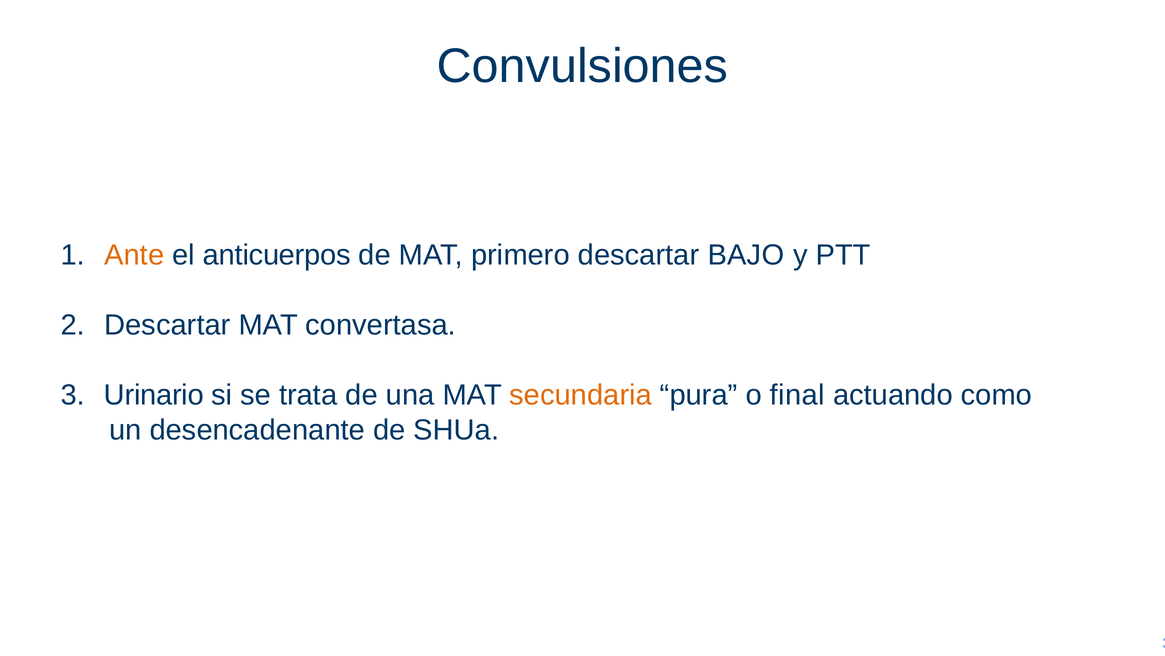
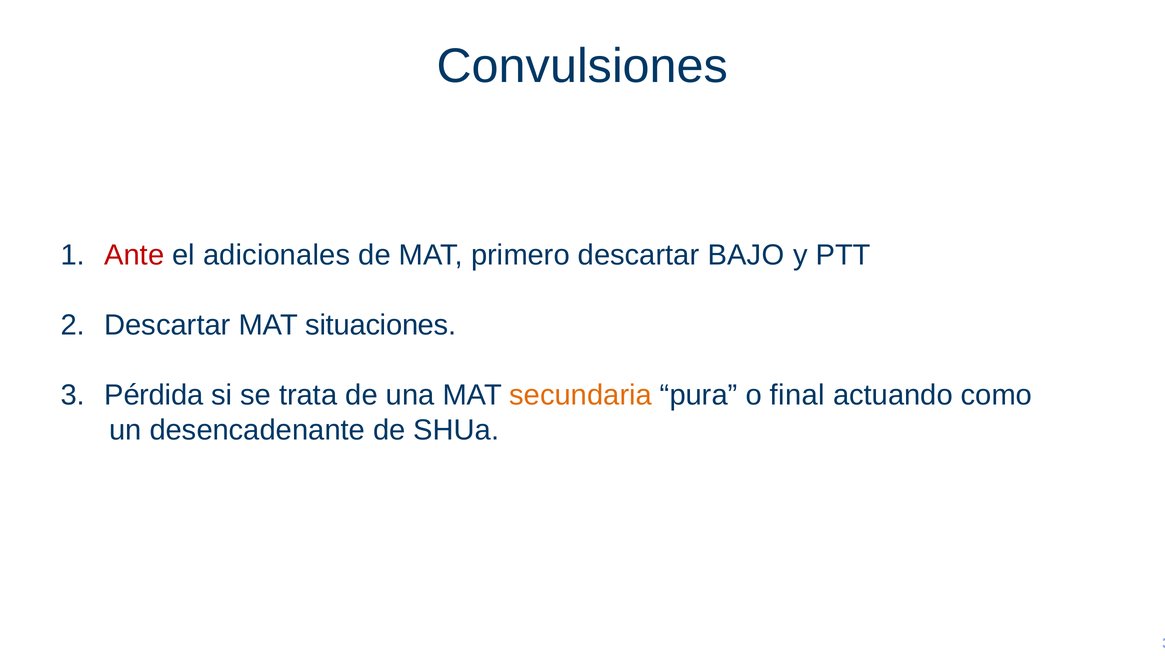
Ante colour: orange -> red
anticuerpos: anticuerpos -> adicionales
convertasa: convertasa -> situaciones
Urinario: Urinario -> Pérdida
